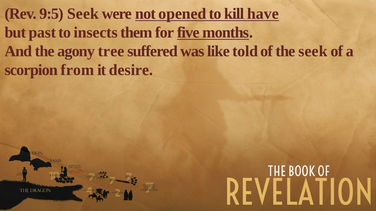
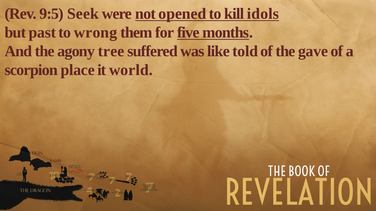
have: have -> idols
insects: insects -> wrong
the seek: seek -> gave
from: from -> place
desire: desire -> world
